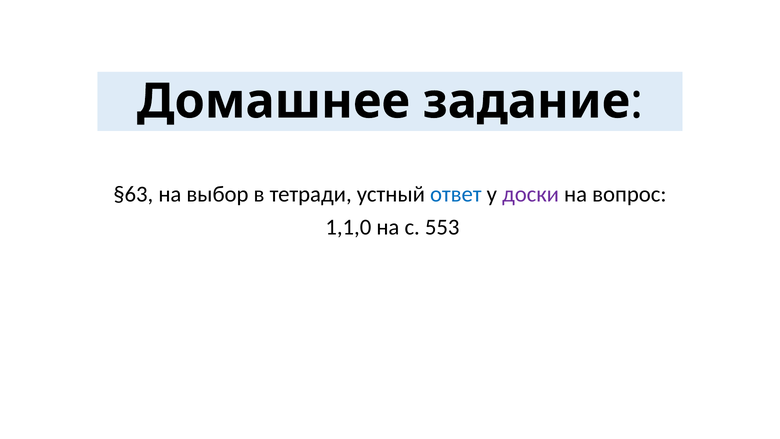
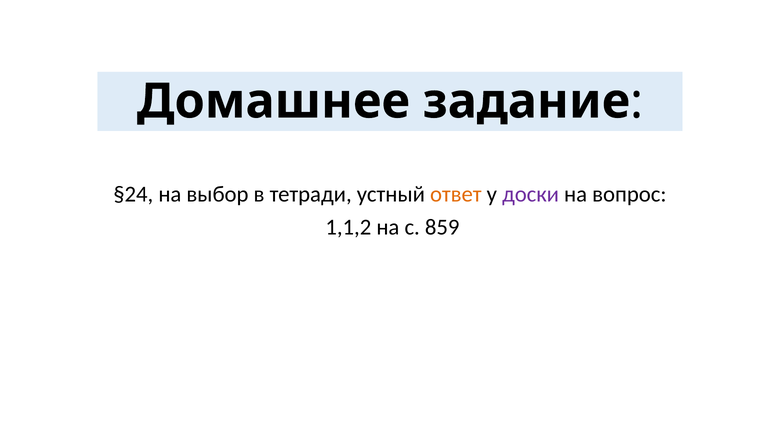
§63: §63 -> §24
ответ colour: blue -> orange
1,1,0: 1,1,0 -> 1,1,2
553: 553 -> 859
